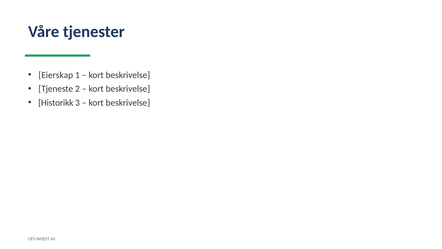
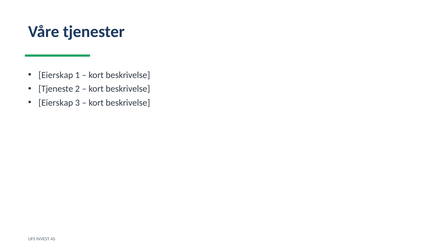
Historikk at (56, 103): Historikk -> Eierskap
